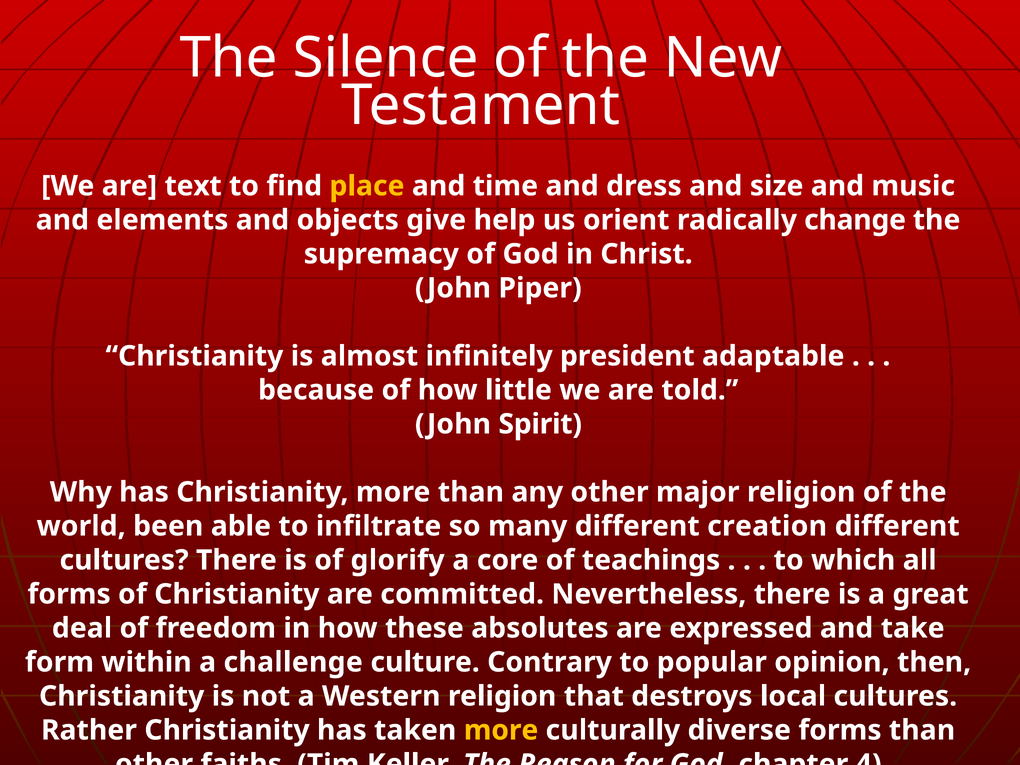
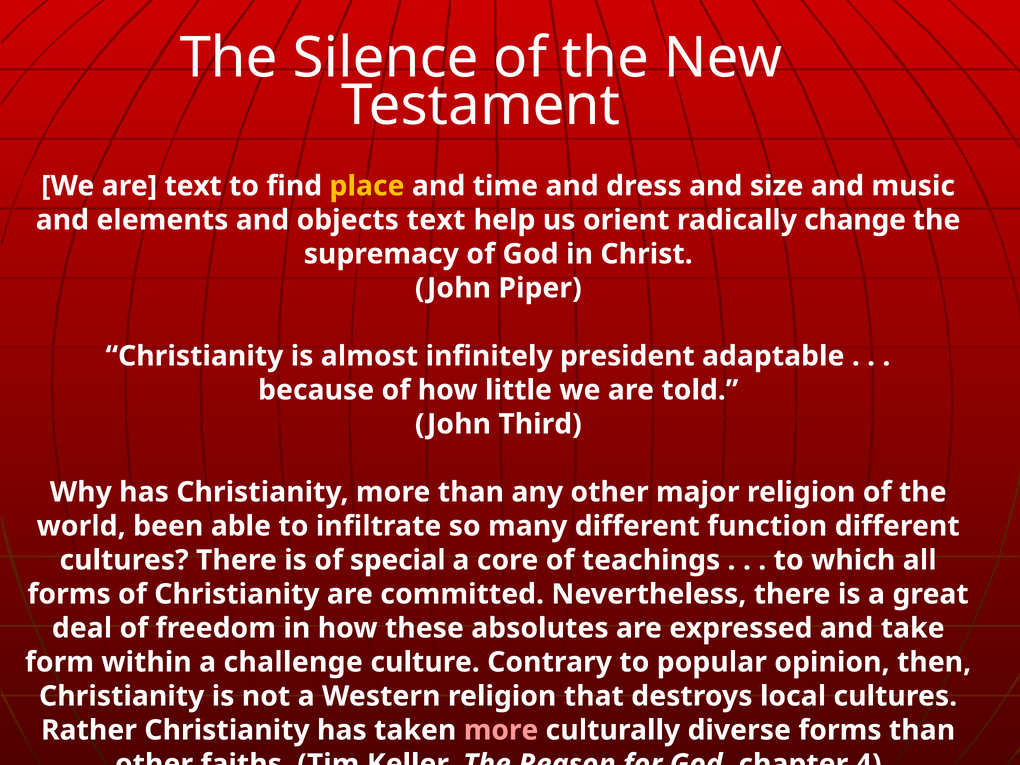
objects give: give -> text
Spirit: Spirit -> Third
creation: creation -> function
glorify: glorify -> special
more at (501, 730) colour: yellow -> pink
